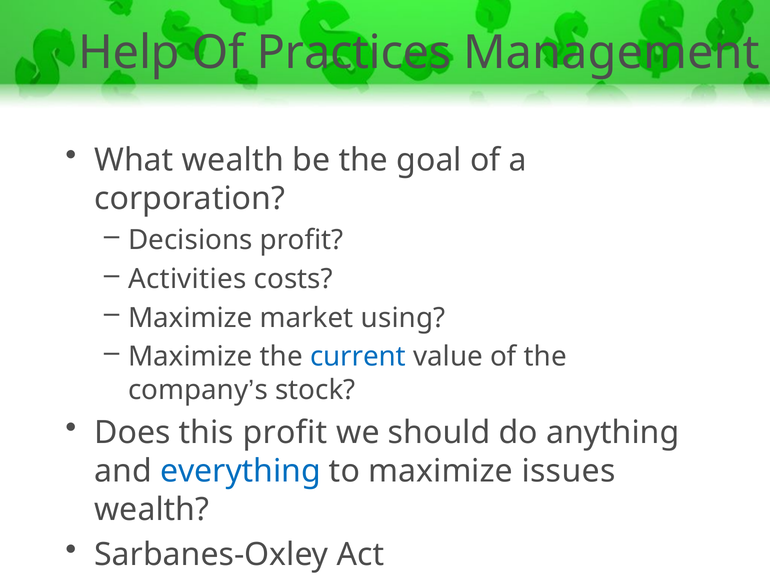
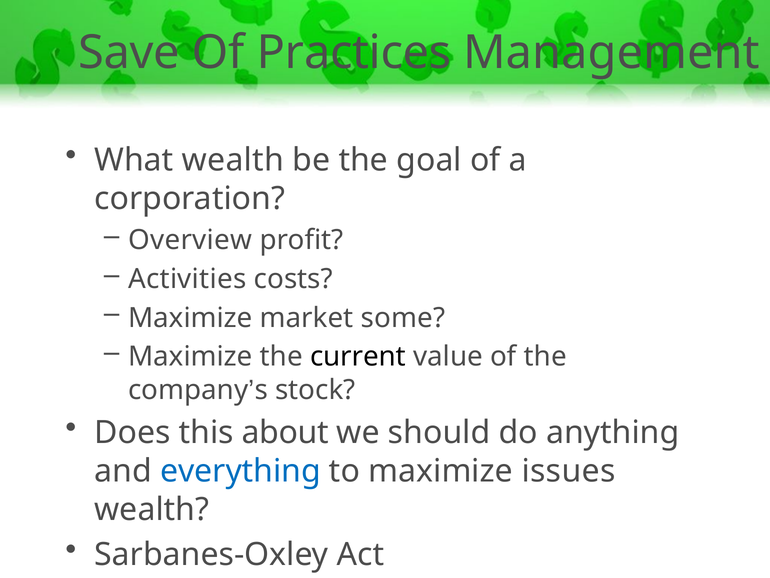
Help: Help -> Save
Decisions: Decisions -> Overview
using: using -> some
current colour: blue -> black
this profit: profit -> about
